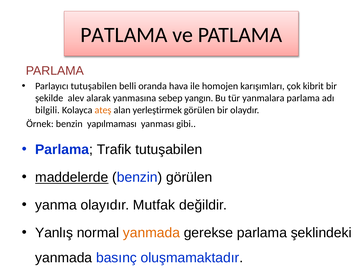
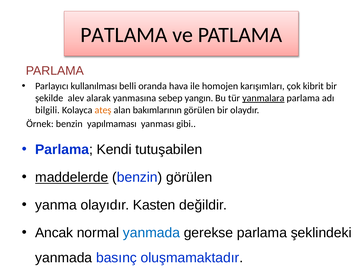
Parlayıcı tutuşabilen: tutuşabilen -> kullanılması
yanmalara underline: none -> present
yerleştirmek: yerleştirmek -> bakımlarının
Trafik: Trafik -> Kendi
Mutfak: Mutfak -> Kasten
Yanlış: Yanlış -> Ancak
yanmada at (151, 233) colour: orange -> blue
